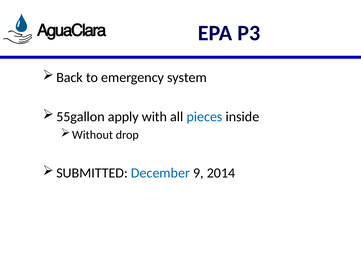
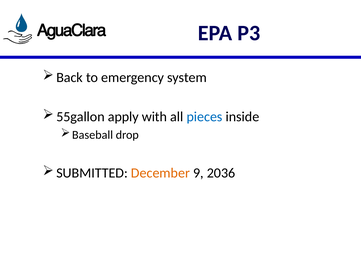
Without: Without -> Baseball
December colour: blue -> orange
2014: 2014 -> 2036
